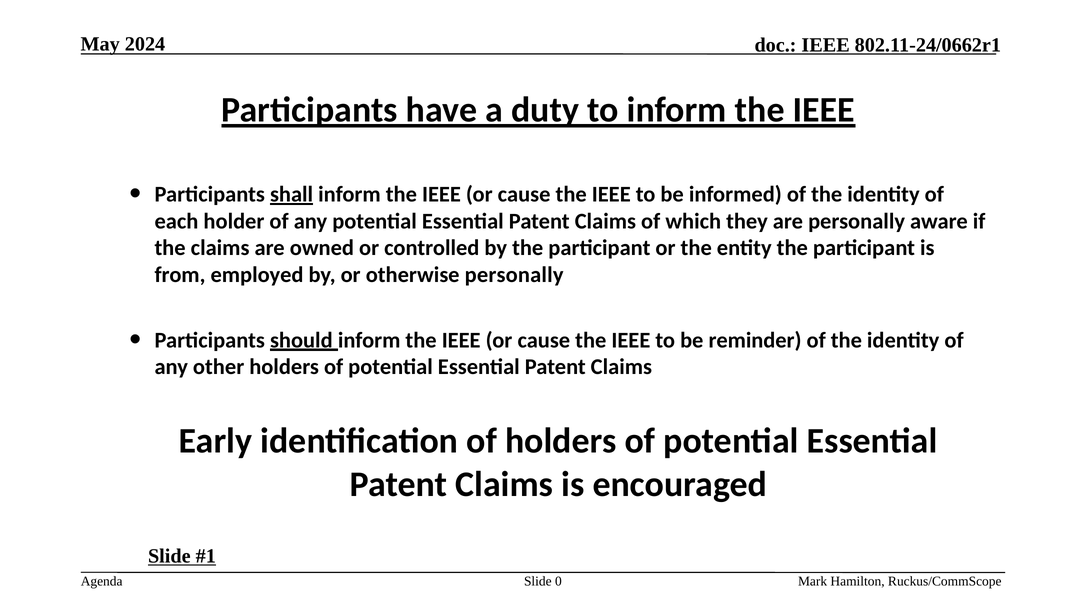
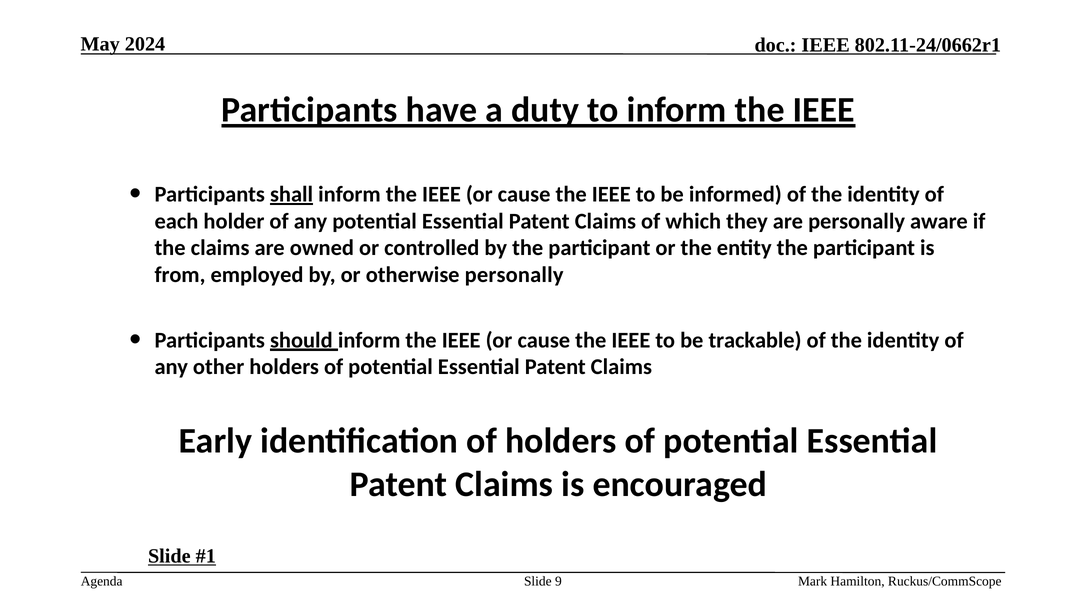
reminder: reminder -> trackable
0: 0 -> 9
